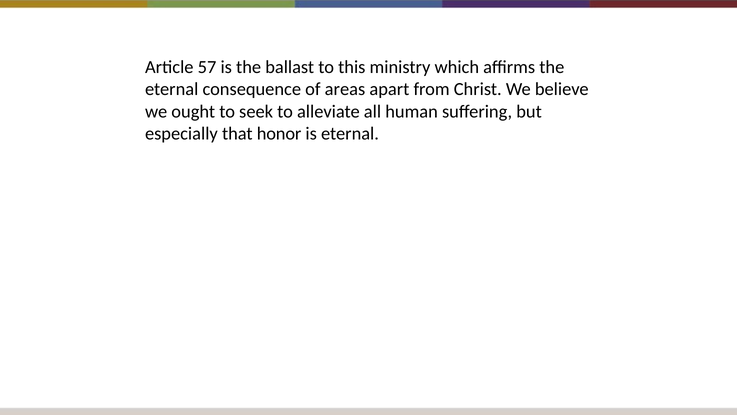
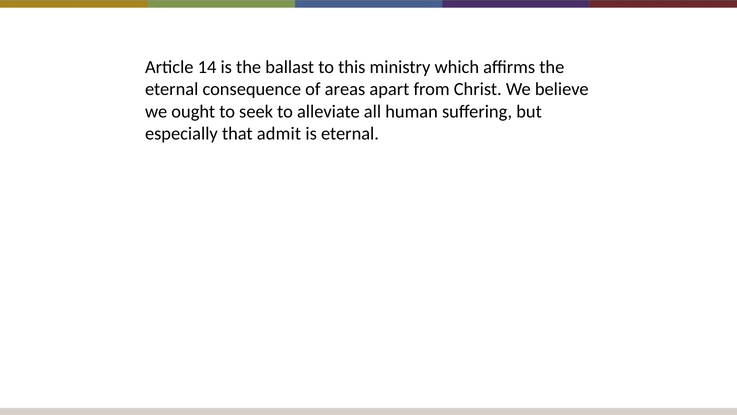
57: 57 -> 14
honor: honor -> admit
